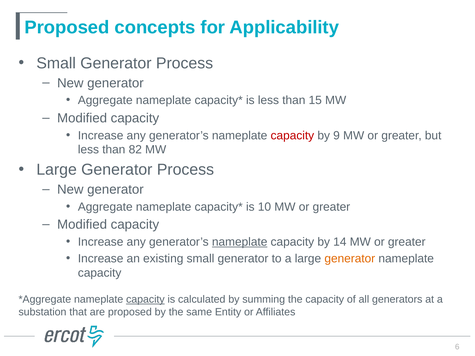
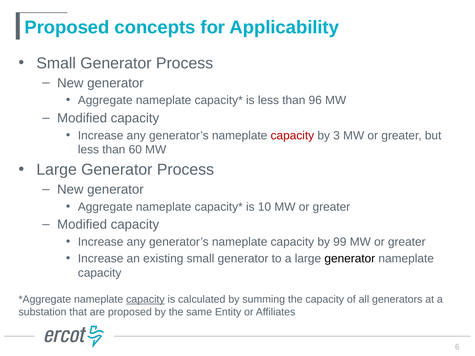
15: 15 -> 96
9: 9 -> 3
82: 82 -> 60
nameplate at (240, 242) underline: present -> none
14: 14 -> 99
generator at (350, 259) colour: orange -> black
